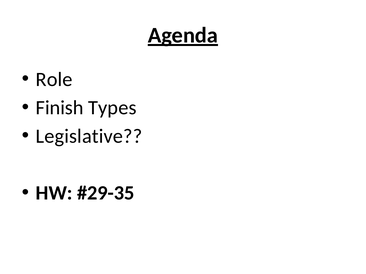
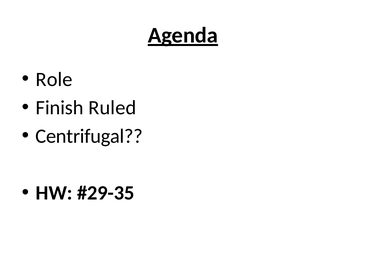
Types: Types -> Ruled
Legislative: Legislative -> Centrifugal
